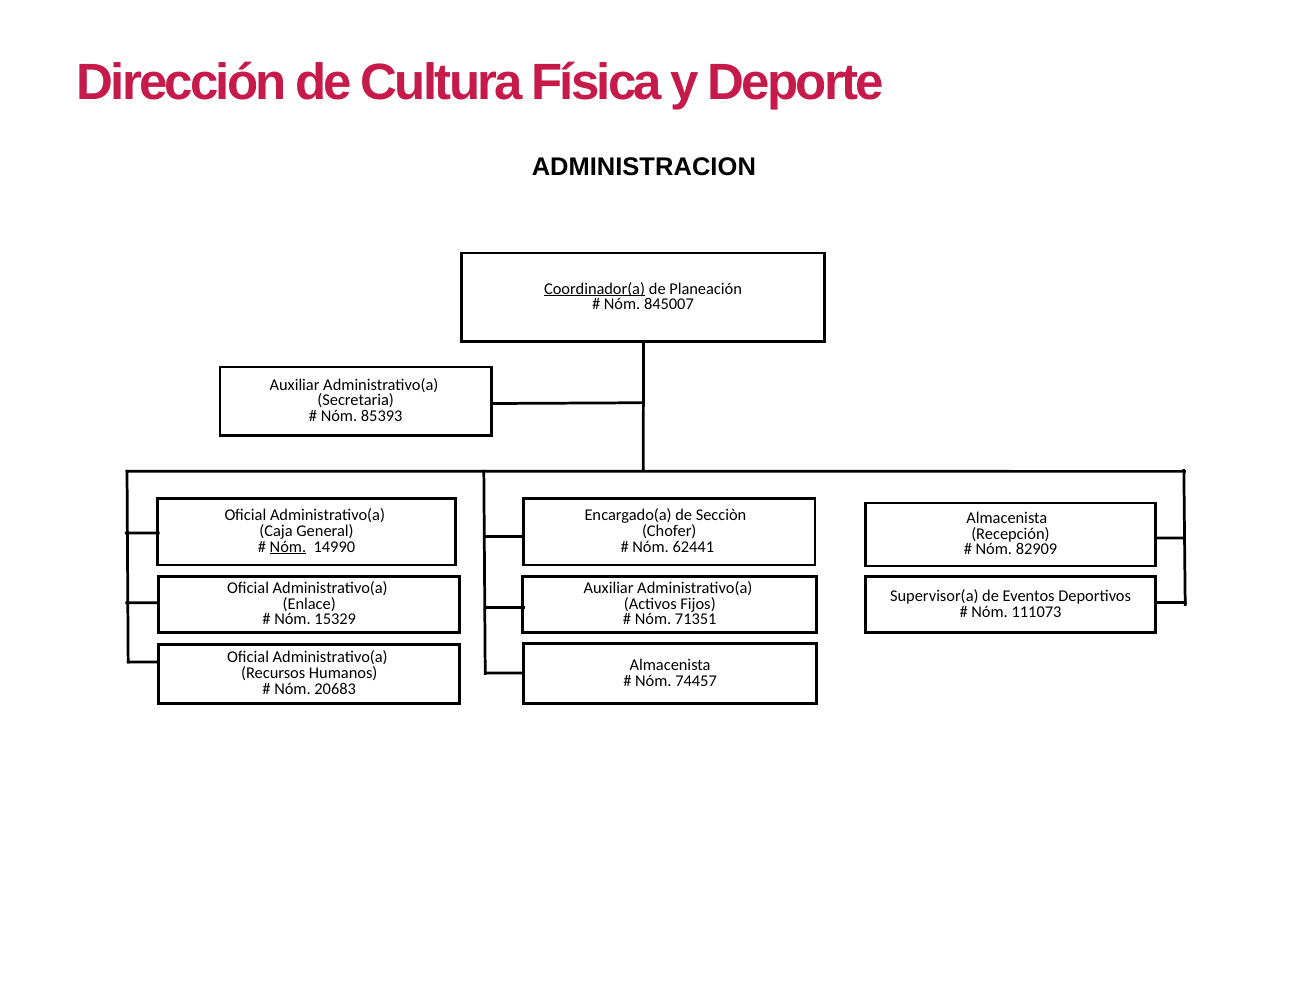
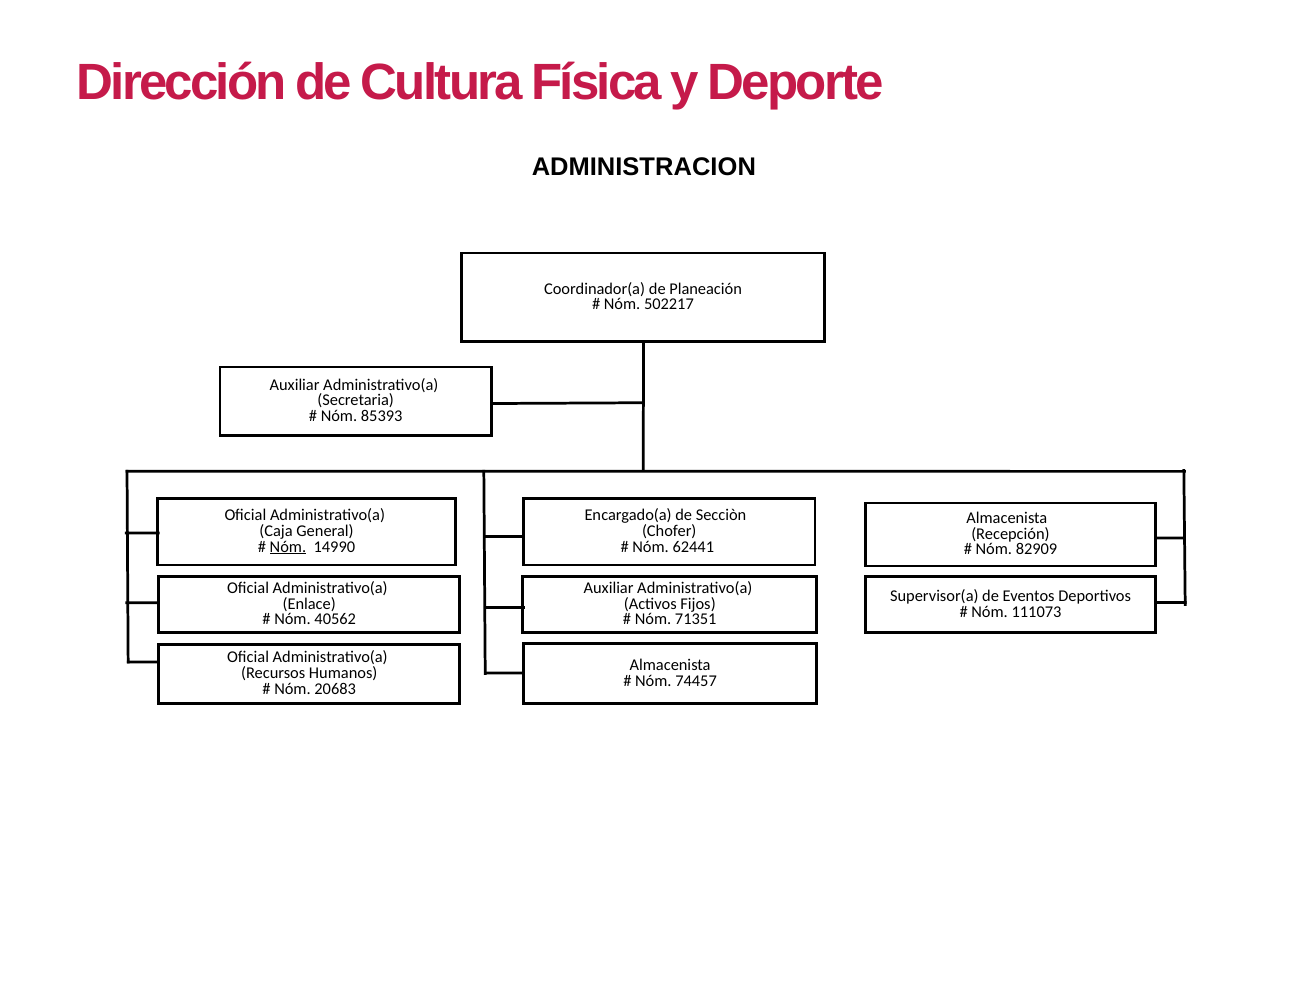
Coordinador(a underline: present -> none
845007: 845007 -> 502217
15329: 15329 -> 40562
